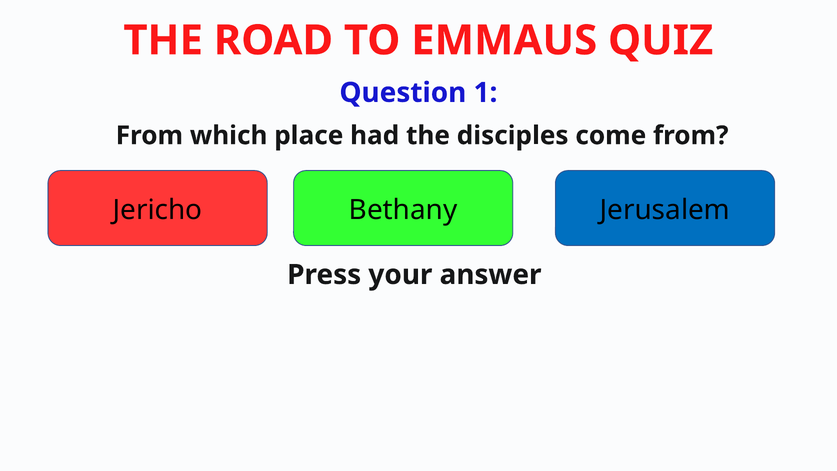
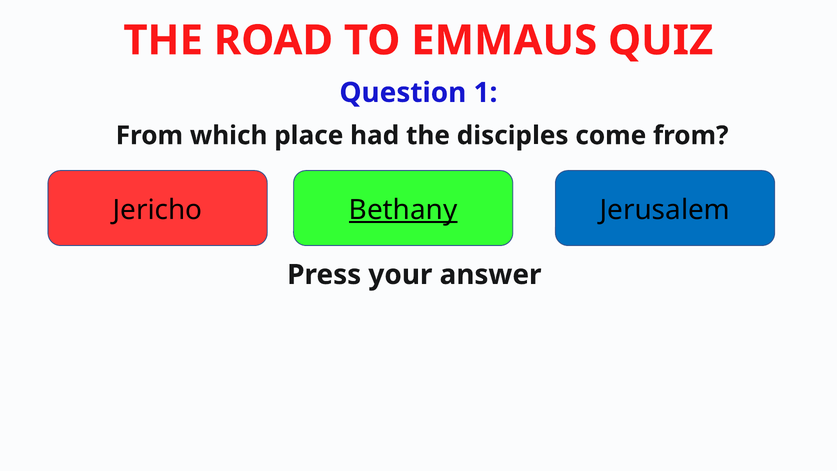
Bethany underline: none -> present
